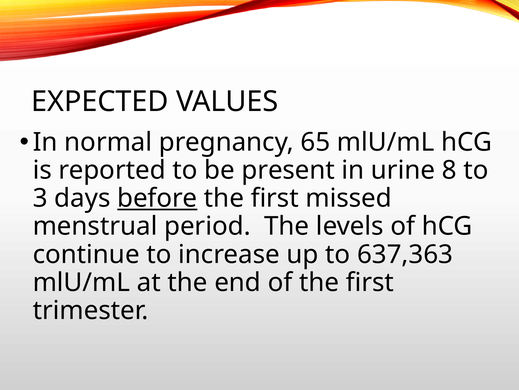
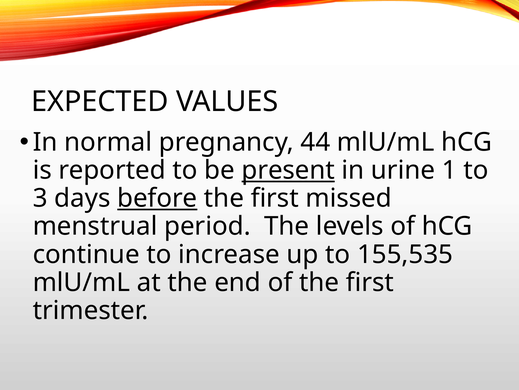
65: 65 -> 44
present underline: none -> present
8: 8 -> 1
637,363: 637,363 -> 155,535
